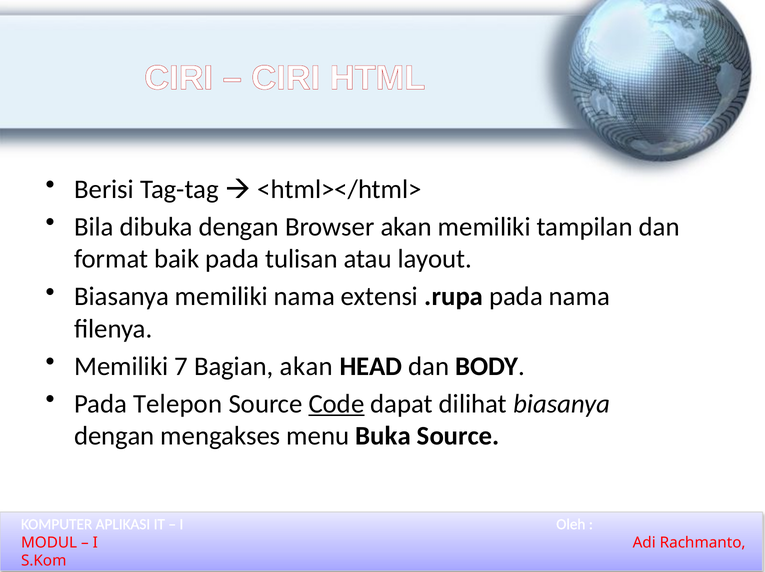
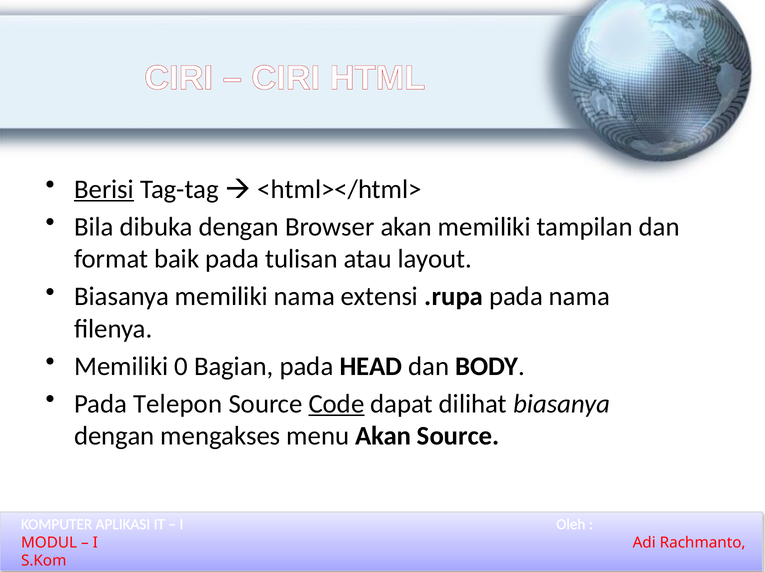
Berisi underline: none -> present
7: 7 -> 0
Bagian akan: akan -> pada
menu Buka: Buka -> Akan
